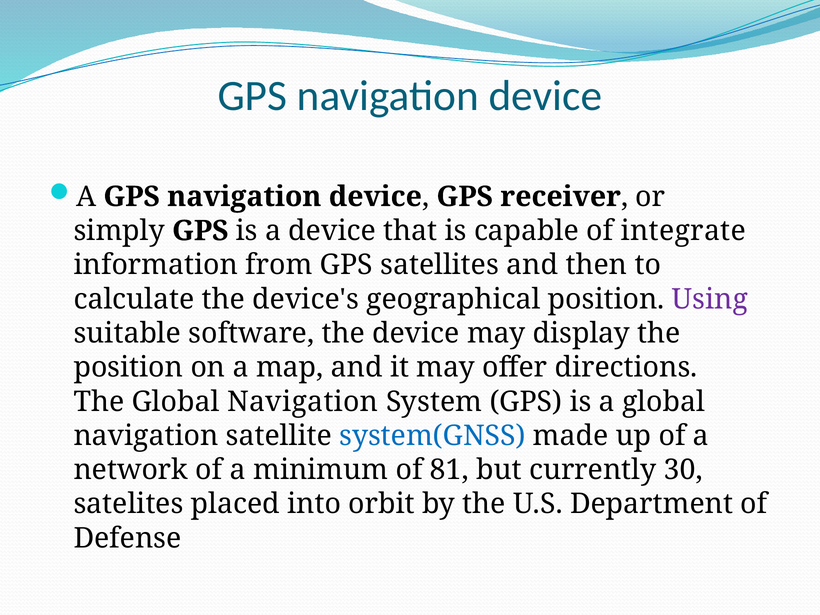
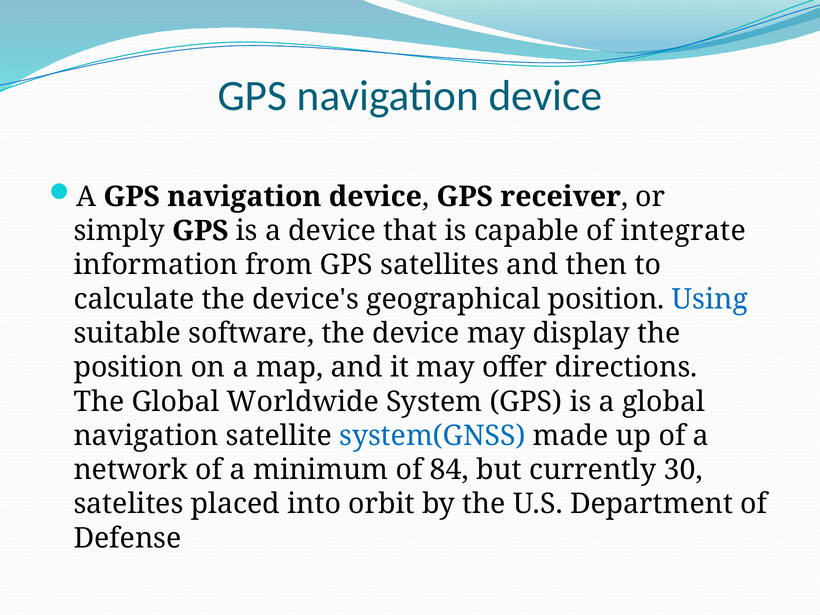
Using colour: purple -> blue
The Global Navigation: Navigation -> Worldwide
81: 81 -> 84
